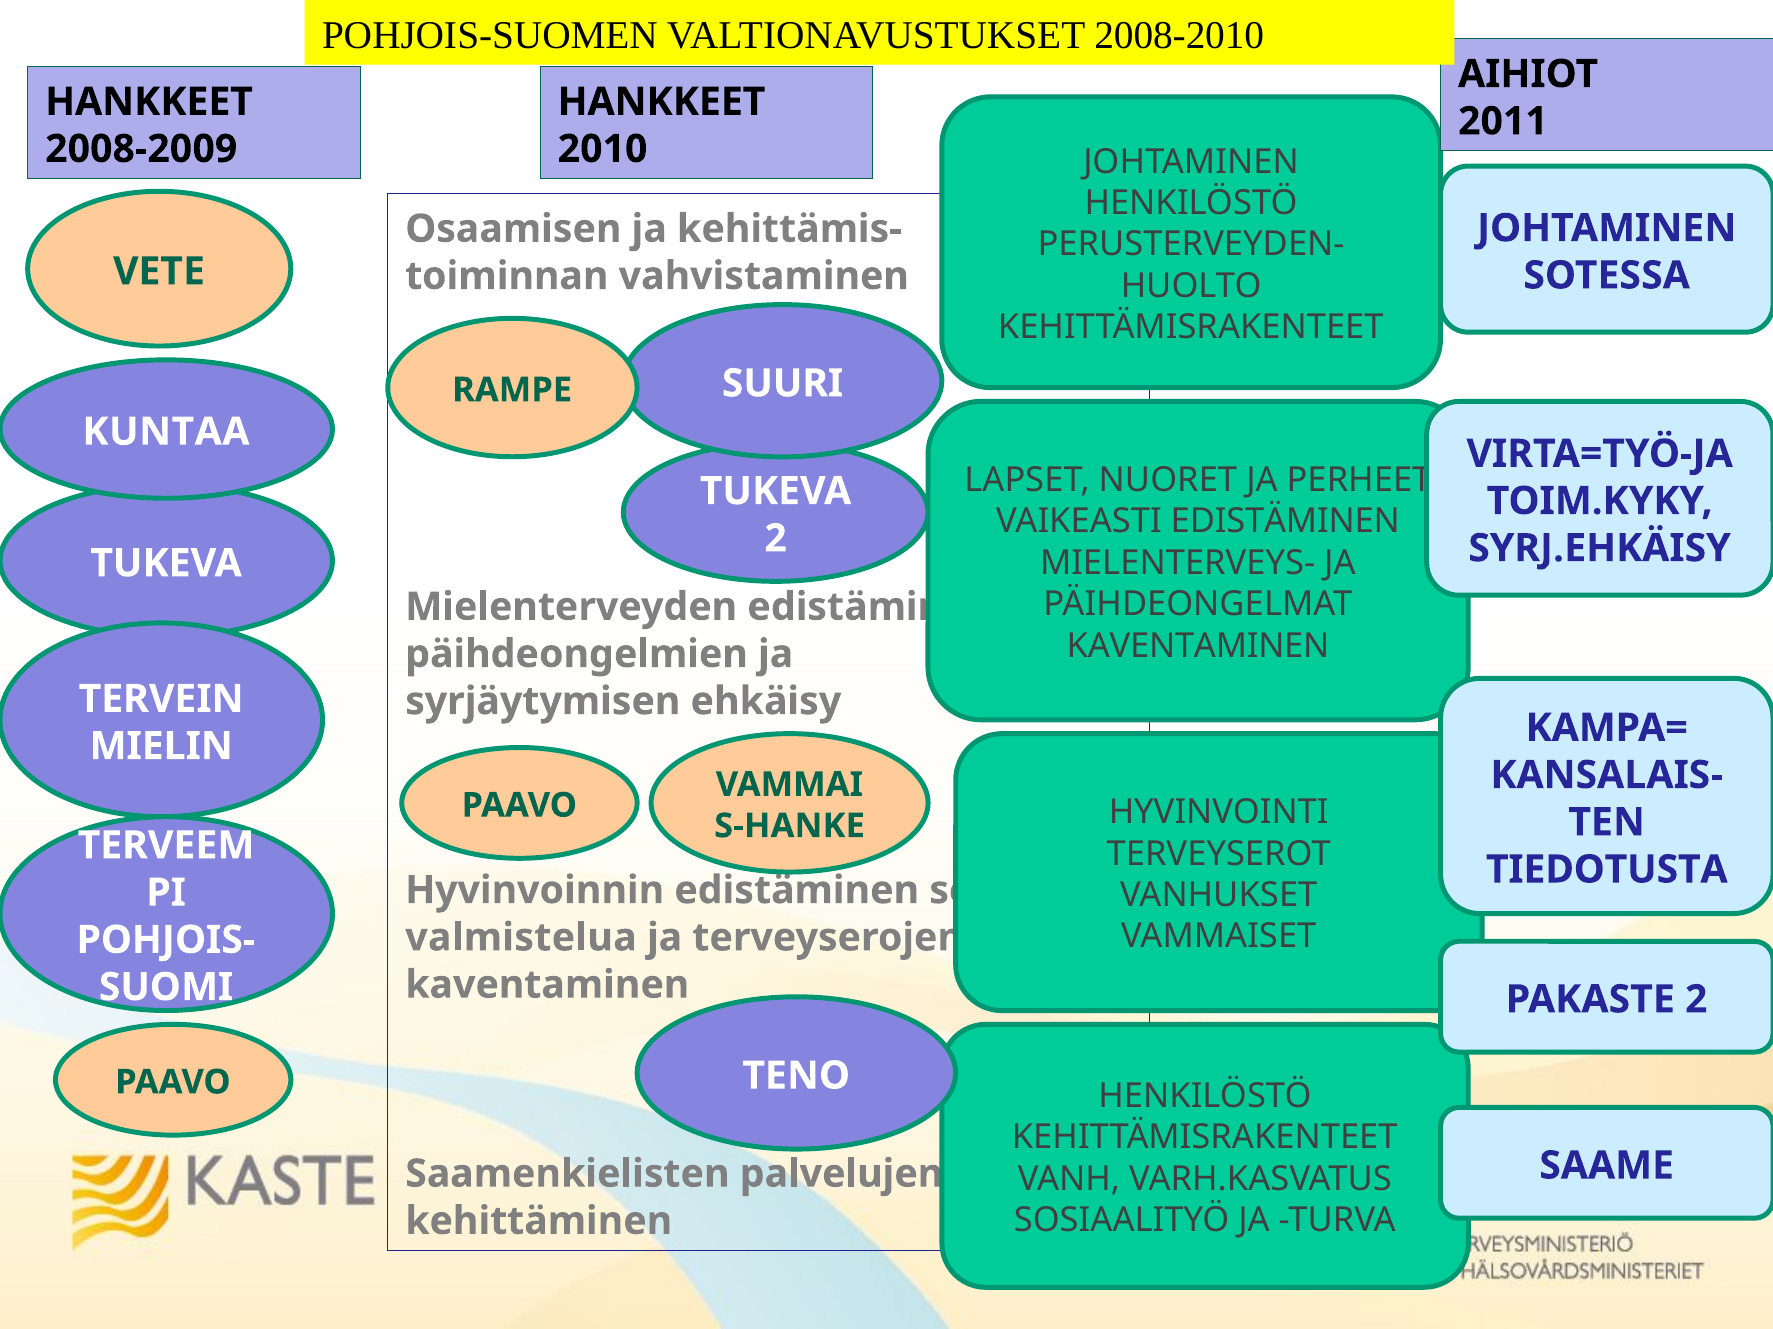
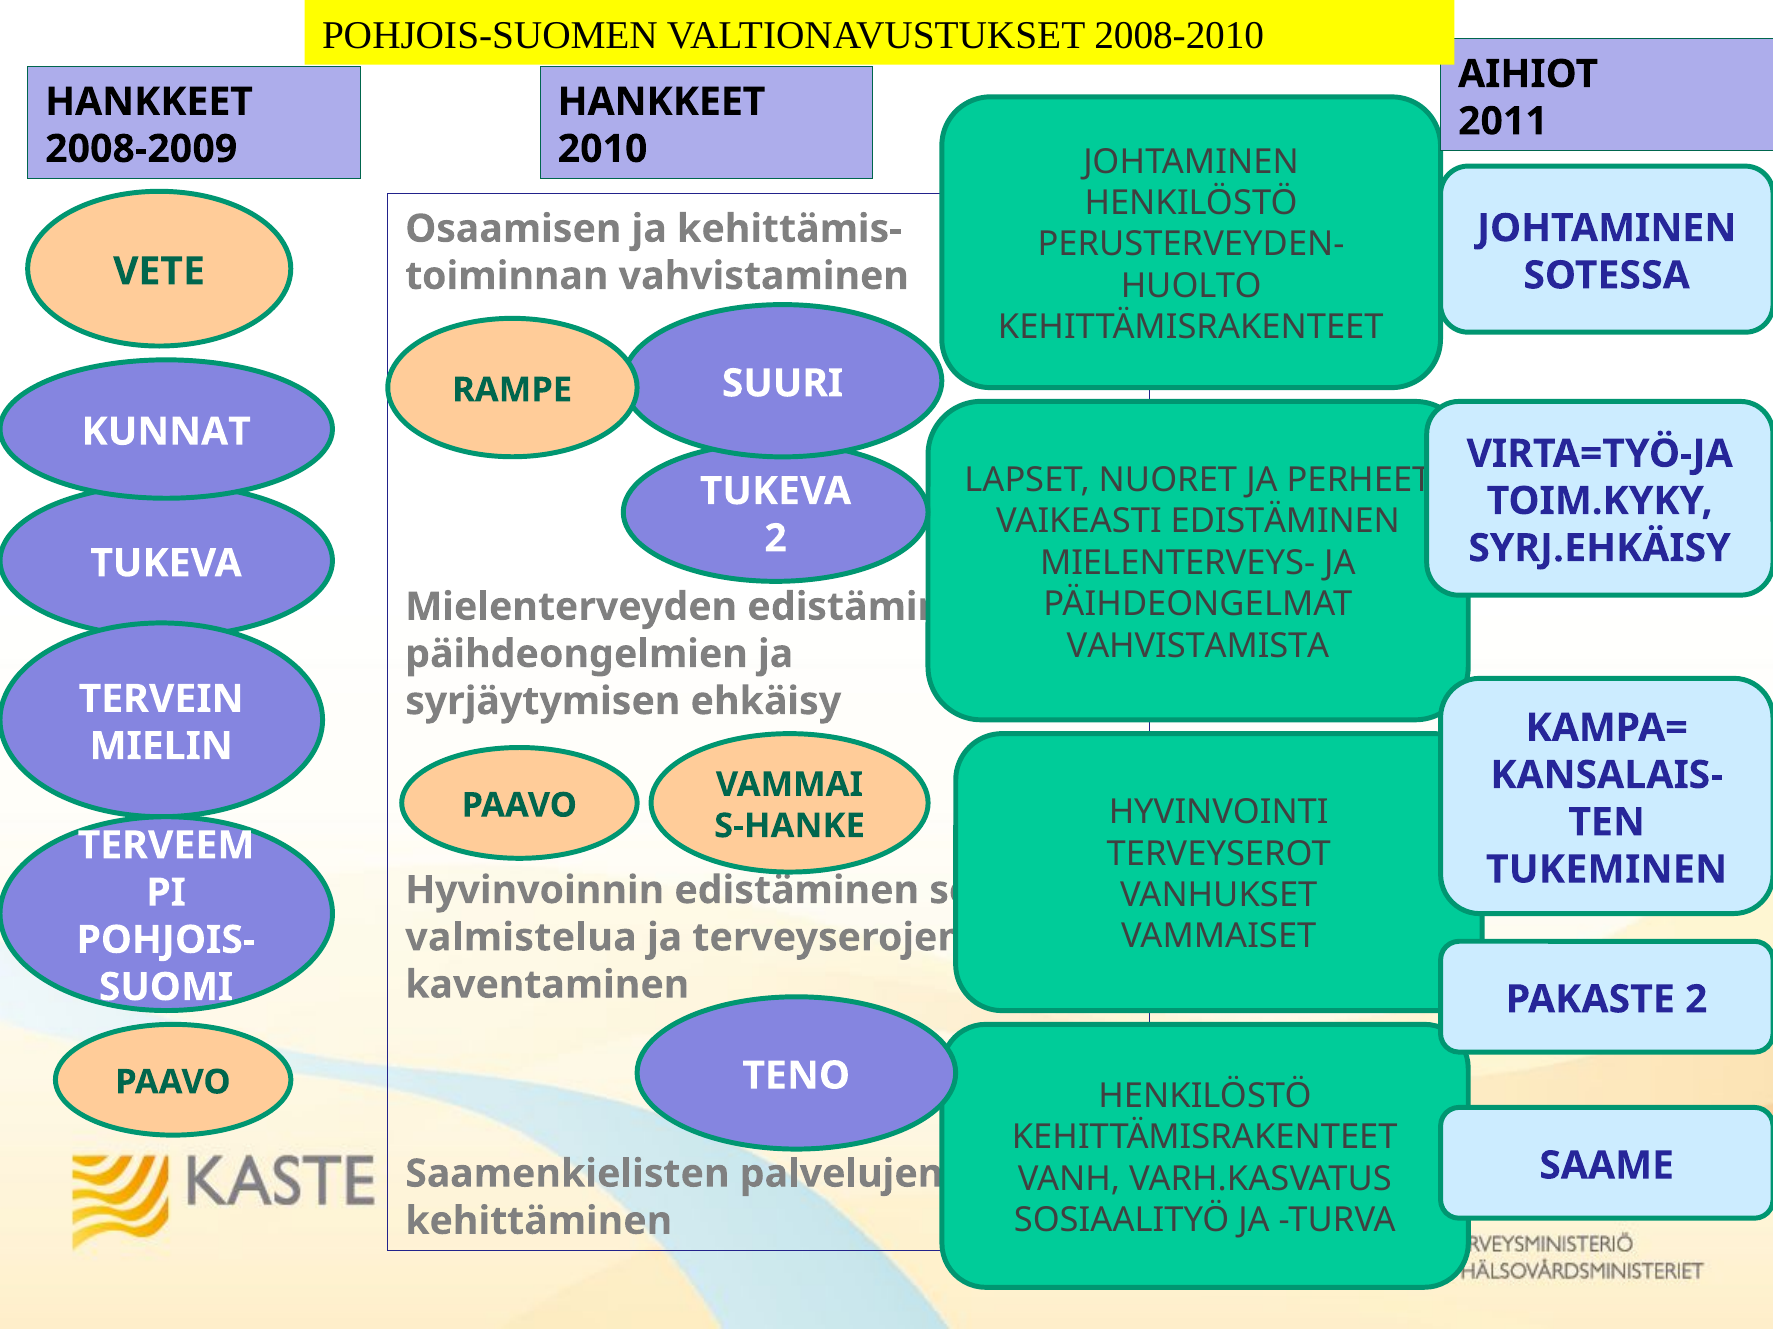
KUNTAA: KUNTAA -> KUNNAT
KAVENTAMINEN at (1198, 646): KAVENTAMINEN -> VAHVISTAMISTA
TIEDOTUSTA: TIEDOTUSTA -> TUKEMINEN
